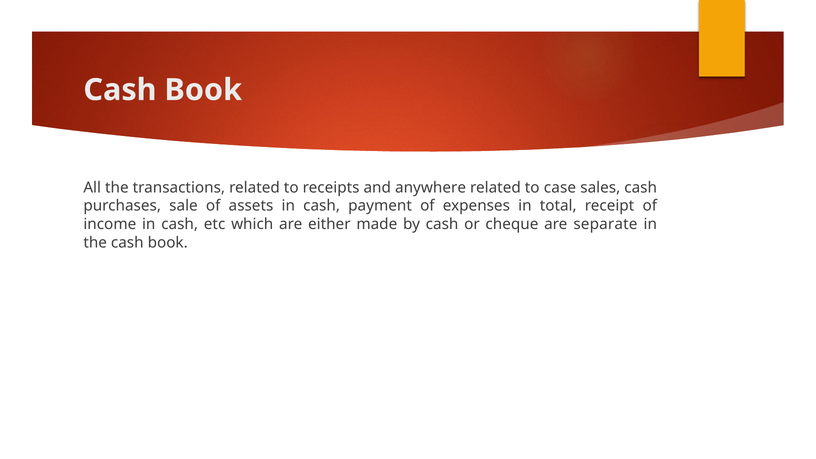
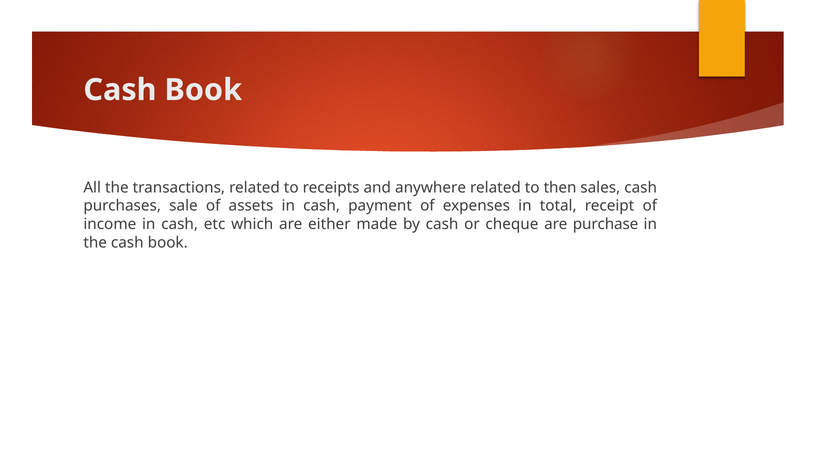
case: case -> then
separate: separate -> purchase
